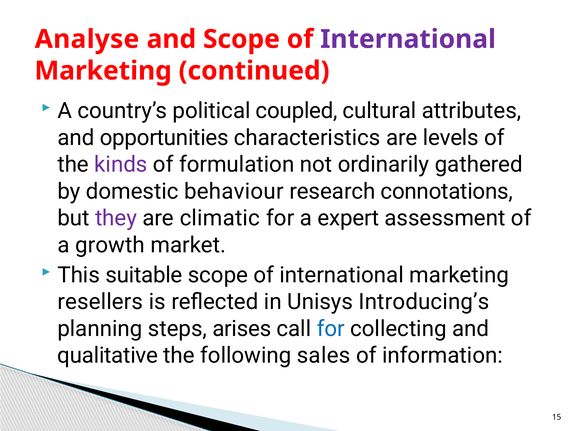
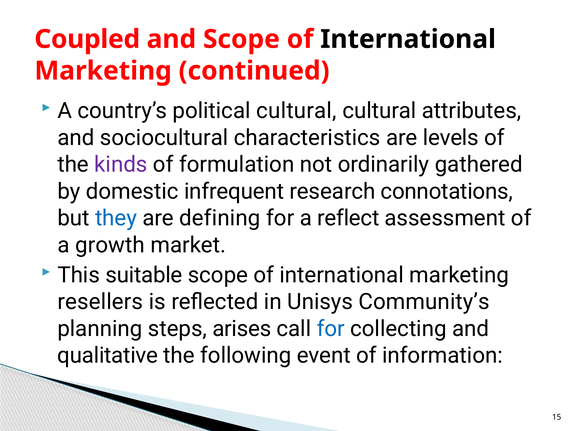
Analyse: Analyse -> Coupled
International at (408, 39) colour: purple -> black
political coupled: coupled -> cultural
opportunities: opportunities -> sociocultural
behaviour: behaviour -> infrequent
they colour: purple -> blue
climatic: climatic -> defining
expert: expert -> reflect
Introducing’s: Introducing’s -> Community’s
sales: sales -> event
